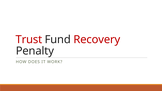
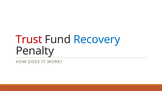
Recovery colour: red -> blue
